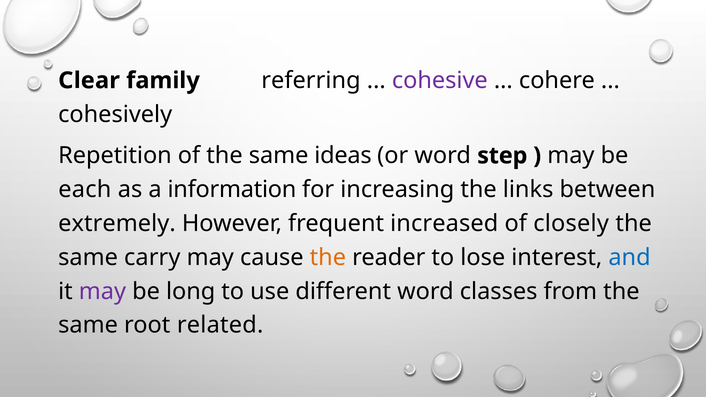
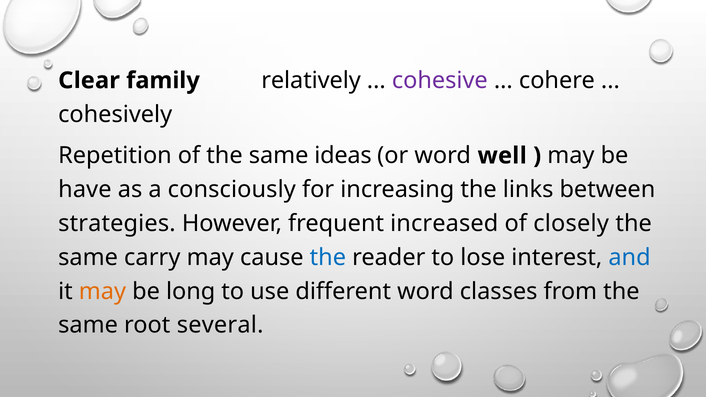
referring: referring -> relatively
step: step -> well
each: each -> have
information: information -> consciously
extremely: extremely -> strategies
the at (328, 257) colour: orange -> blue
may at (102, 291) colour: purple -> orange
related: related -> several
